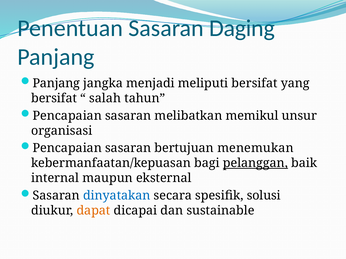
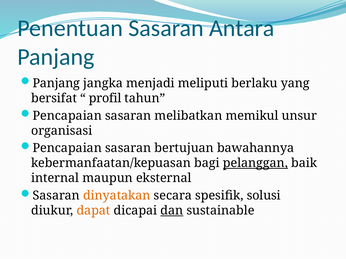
Daging: Daging -> Antara
meliputi bersifat: bersifat -> berlaku
salah: salah -> profil
menemukan: menemukan -> bawahannya
dinyatakan colour: blue -> orange
dan underline: none -> present
